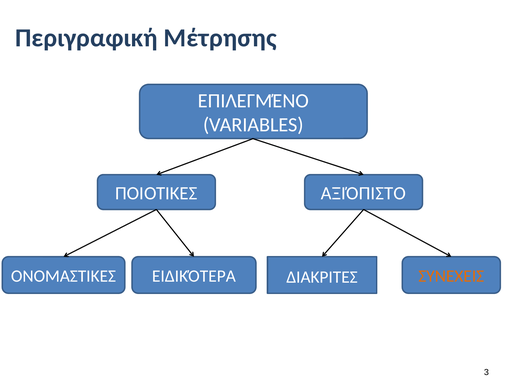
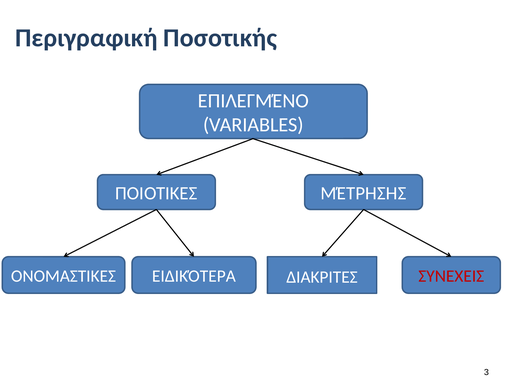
Μέτρησης: Μέτρησης -> Ποσοτικής
ΑΞΙΌΠΙΣΤΟ: ΑΞΙΌΠΙΣΤΟ -> ΜΈΤΡΗΣΗΣ
ΣΥΝΕΧΕΙΣ colour: orange -> red
